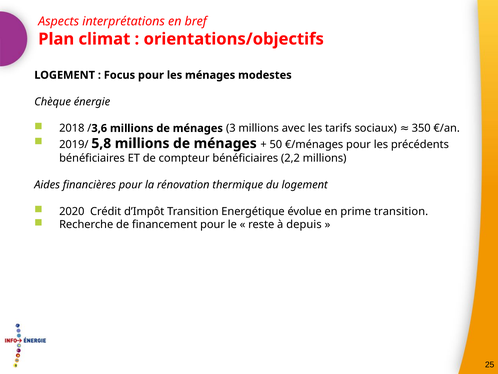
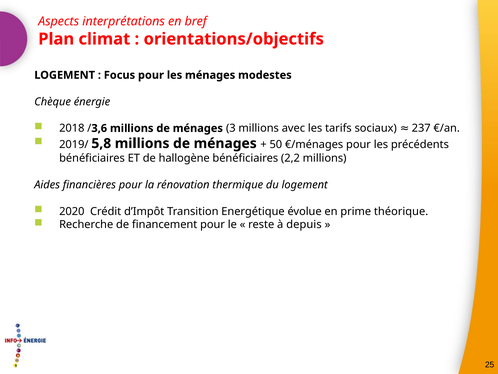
350: 350 -> 237
compteur: compteur -> hallogène
prime transition: transition -> théorique
